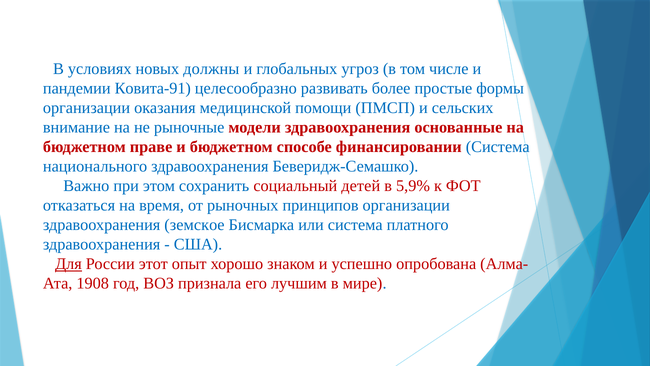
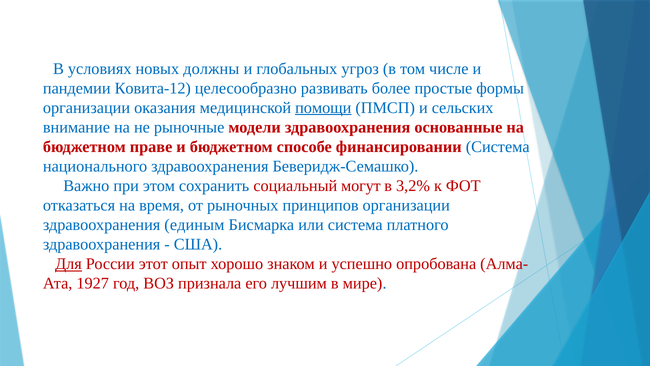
Ковита-91: Ковита-91 -> Ковита-12
помощи underline: none -> present
детей: детей -> могут
5,9%: 5,9% -> 3,2%
земское: земское -> единым
1908: 1908 -> 1927
